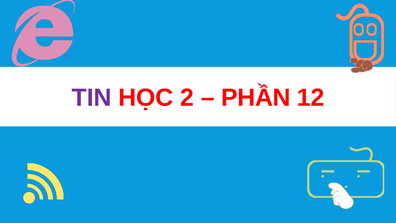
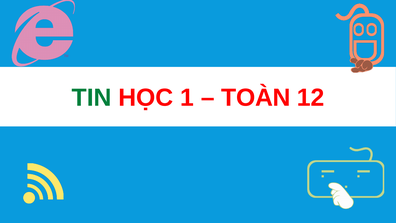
TIN colour: purple -> green
2: 2 -> 1
PHẦN: PHẦN -> TOÀN
